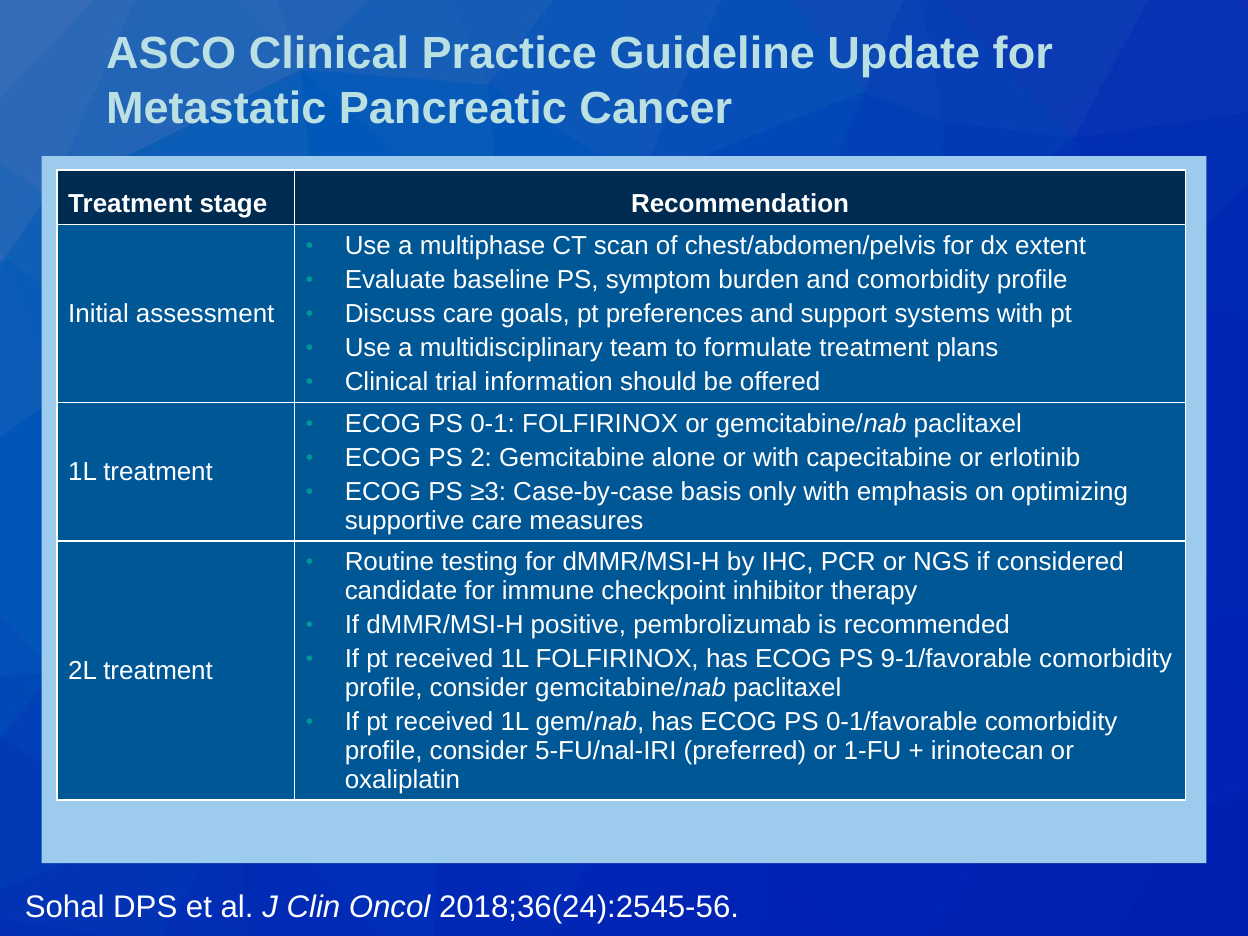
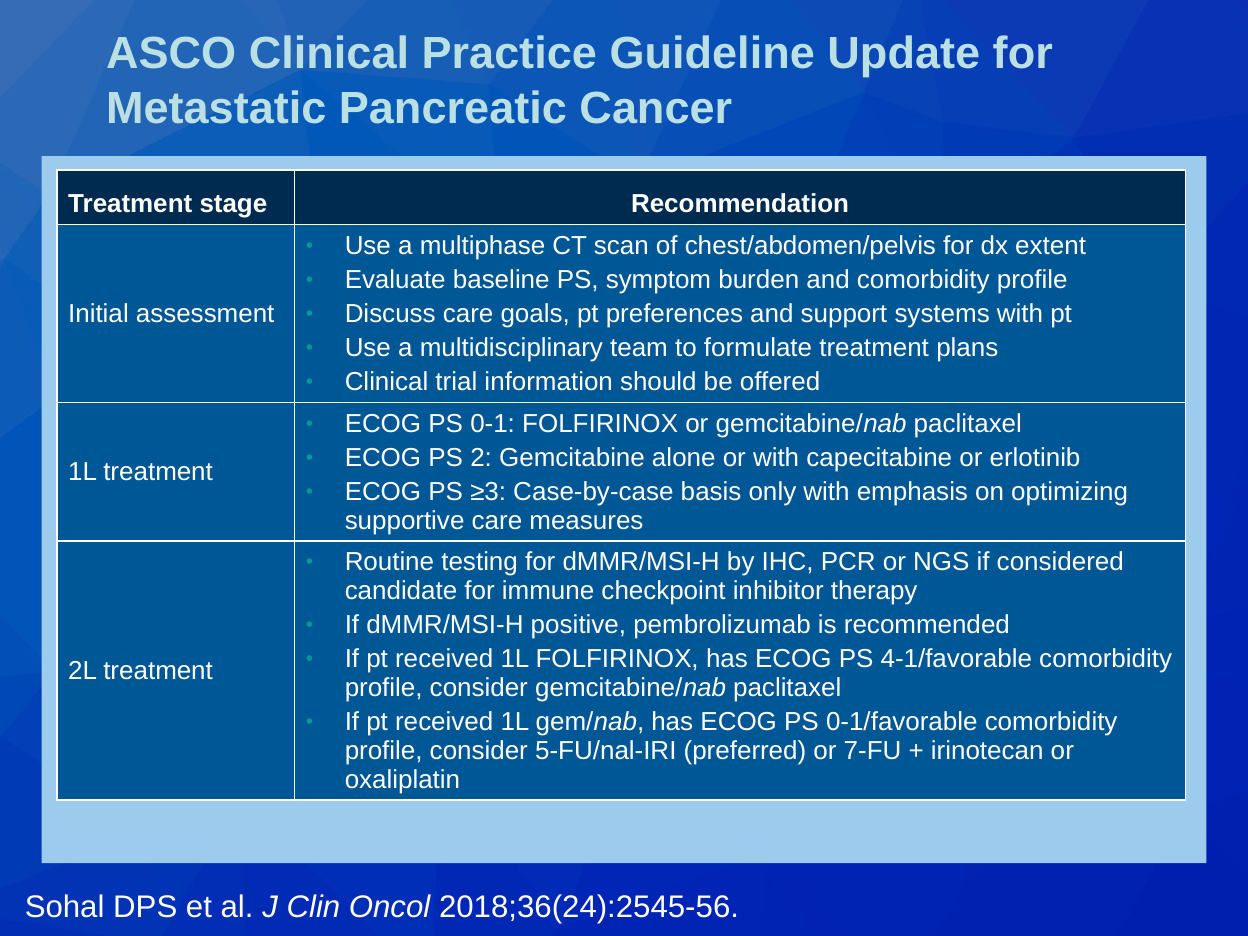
9-1/favorable: 9-1/favorable -> 4-1/favorable
1-FU: 1-FU -> 7-FU
